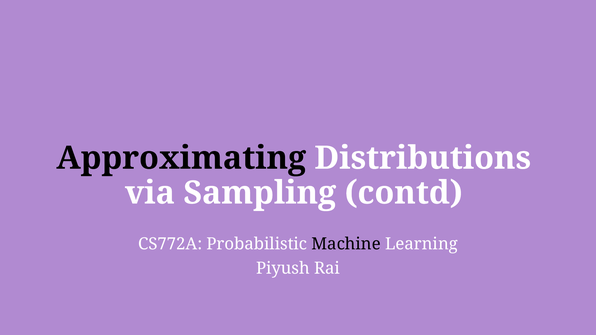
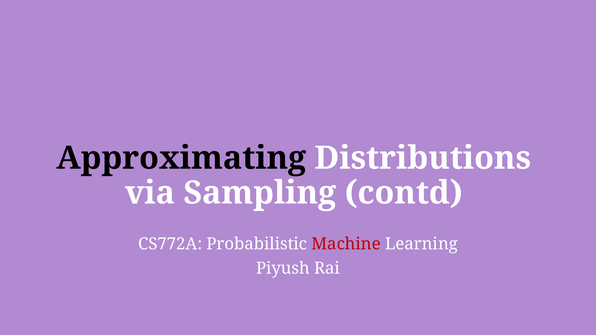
Machine colour: black -> red
